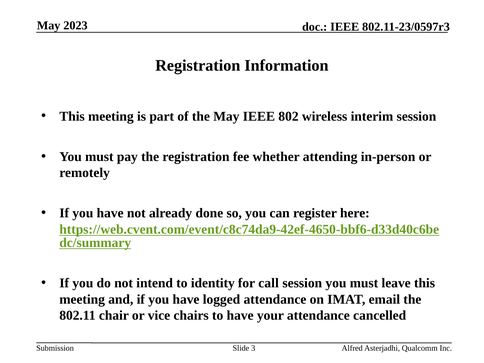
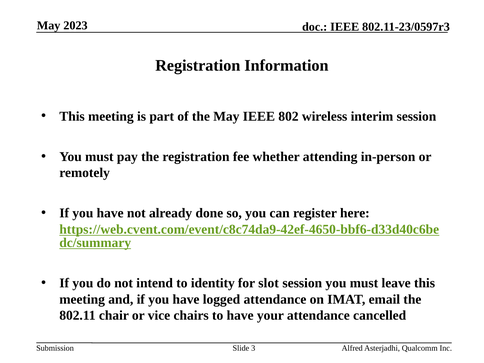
call: call -> slot
